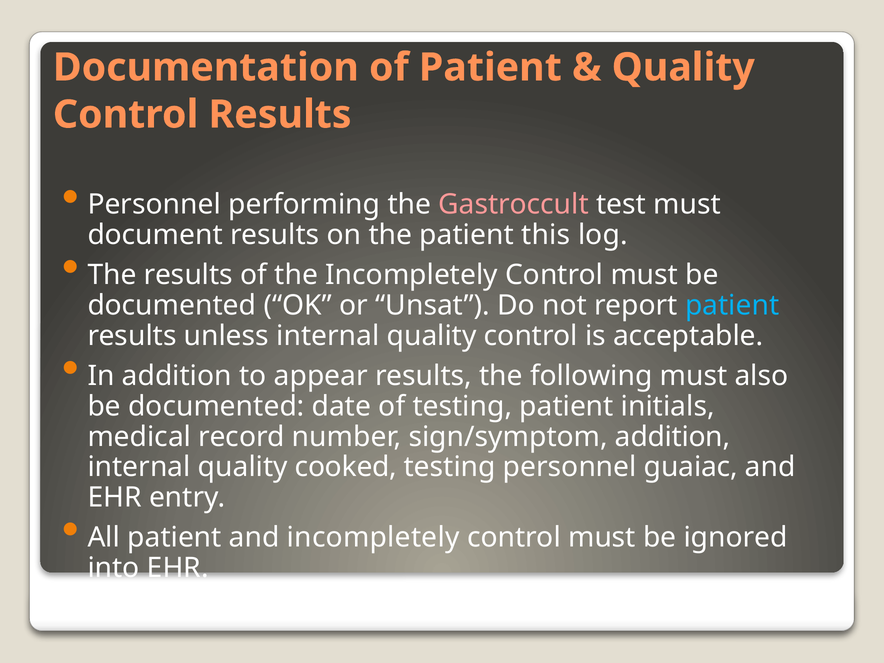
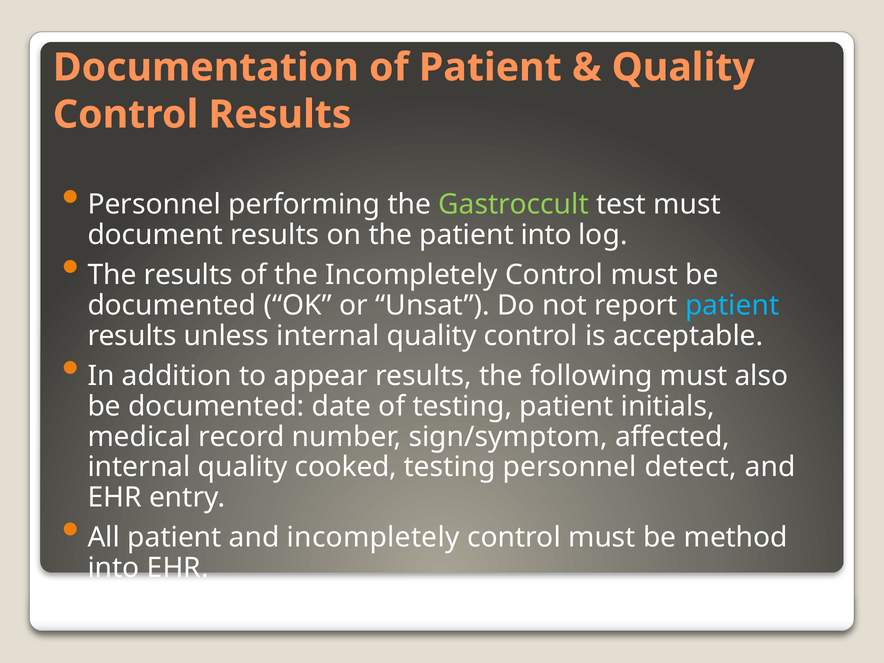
Gastroccult colour: pink -> light green
patient this: this -> into
sign/symptom addition: addition -> affected
guaiac: guaiac -> detect
ignored: ignored -> method
